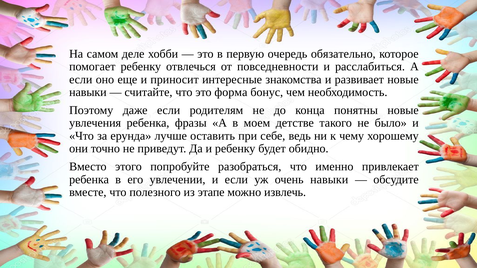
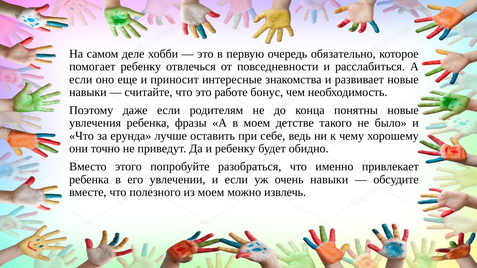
форма: форма -> работе
из этапе: этапе -> моем
